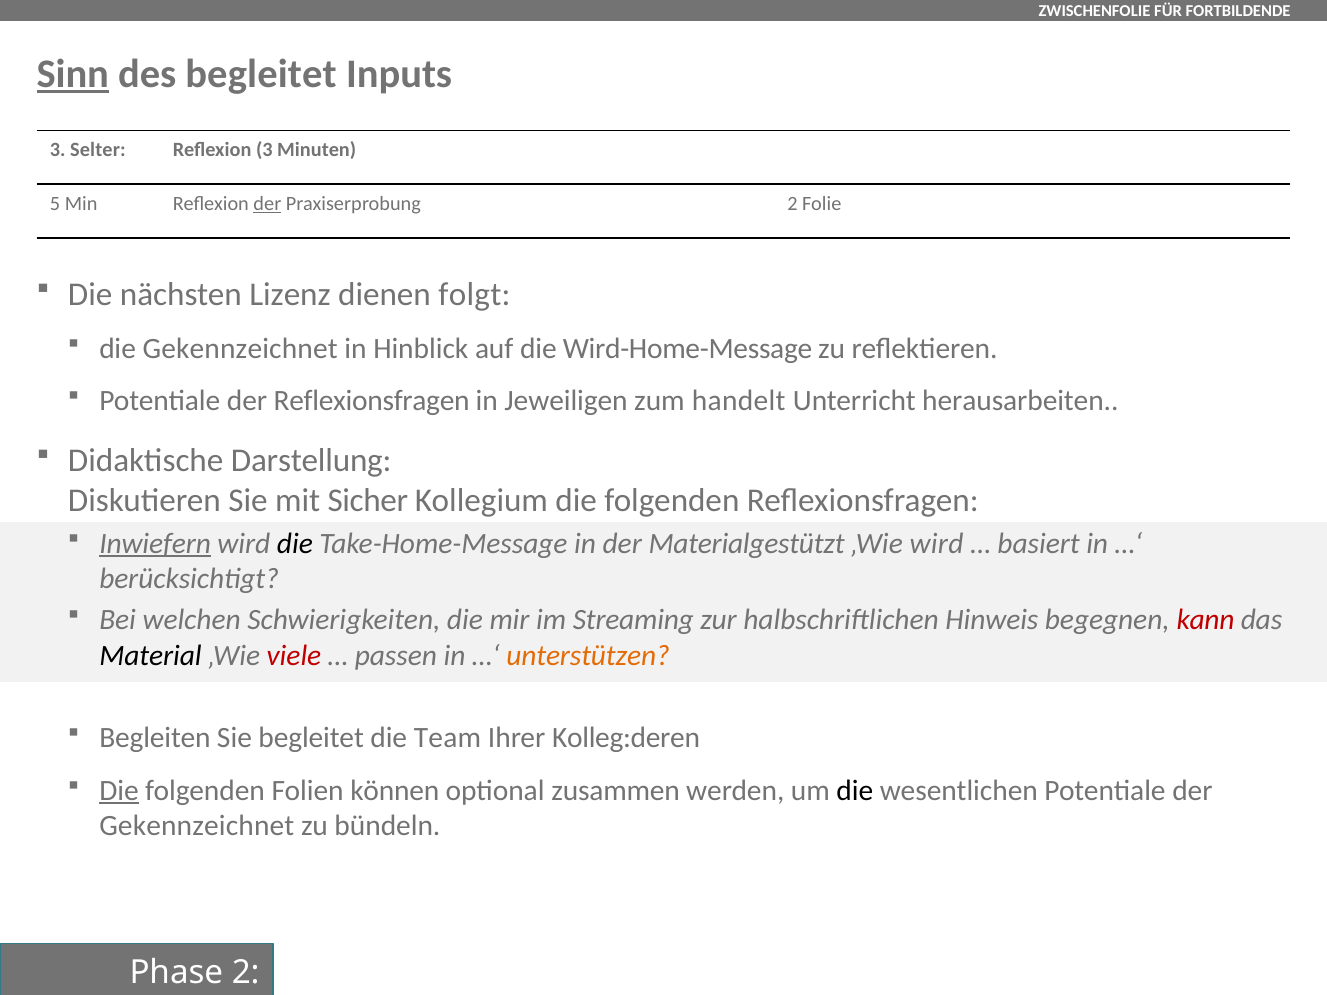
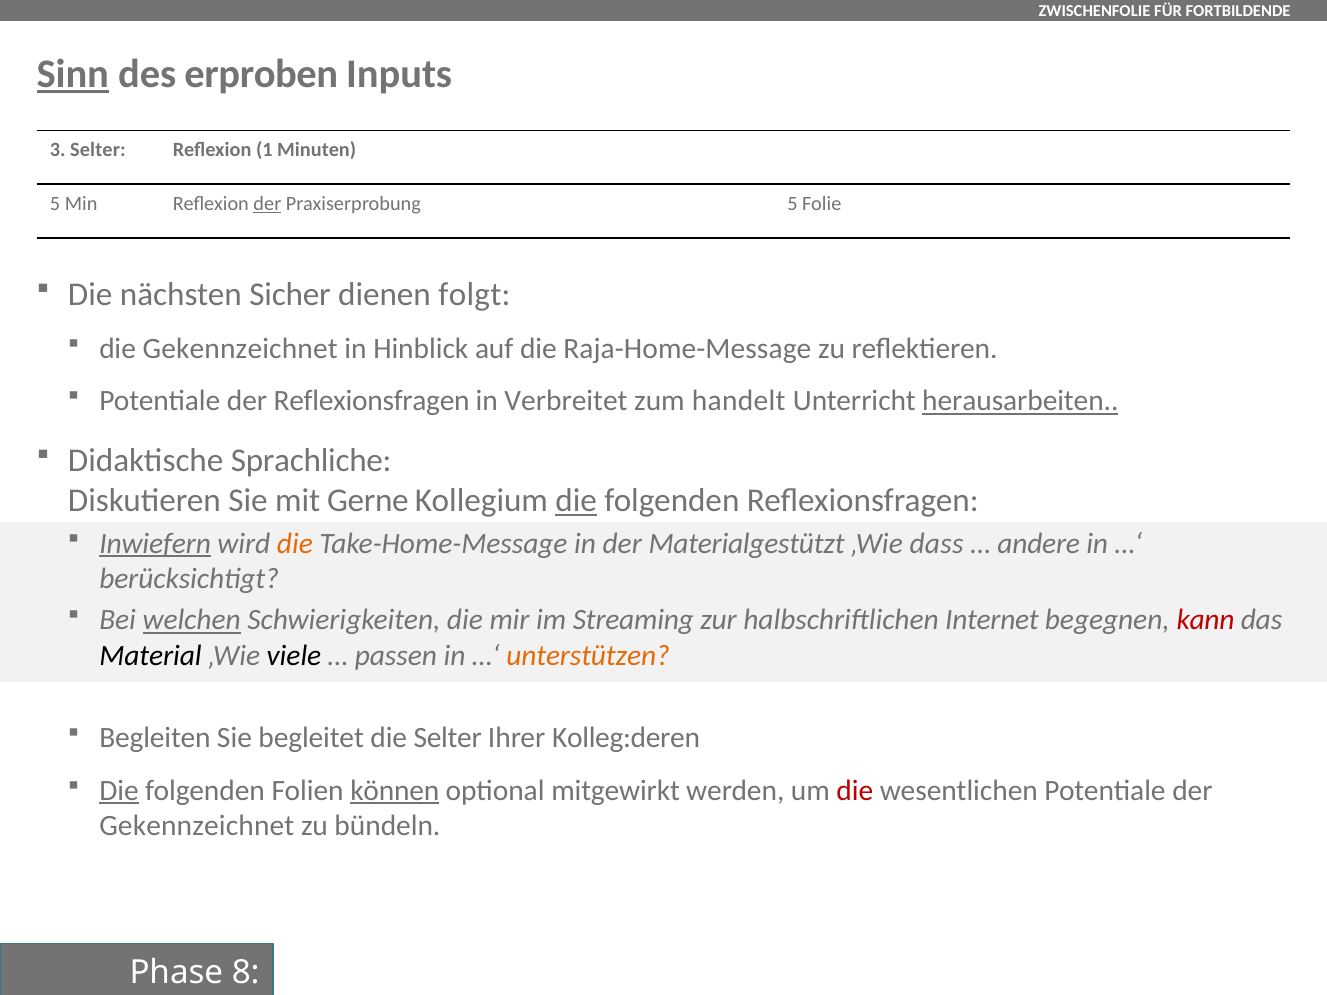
des begleitet: begleitet -> erproben
Reflexion 3: 3 -> 1
Praxiserprobung 2: 2 -> 5
Lizenz: Lizenz -> Sicher
Wird-Home-Message: Wird-Home-Message -> Raja-Home-Message
Jeweiligen: Jeweiligen -> Verbreitet
herausarbeiten underline: none -> present
Darstellung: Darstellung -> Sprachliche
Sicher: Sicher -> Gerne
die at (576, 500) underline: none -> present
die at (295, 544) colour: black -> orange
‚Wie wird: wird -> dass
basiert: basiert -> andere
welchen underline: none -> present
Hinweis: Hinweis -> Internet
viele colour: red -> black
die Team: Team -> Selter
können underline: none -> present
zusammen: zusammen -> mitgewirkt
die at (855, 791) colour: black -> red
Phase 2: 2 -> 8
